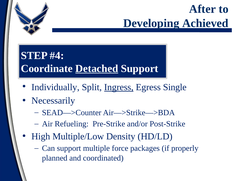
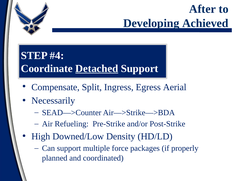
Individually: Individually -> Compensate
Ingress underline: present -> none
Single: Single -> Aerial
Multiple/Low: Multiple/Low -> Downed/Low
